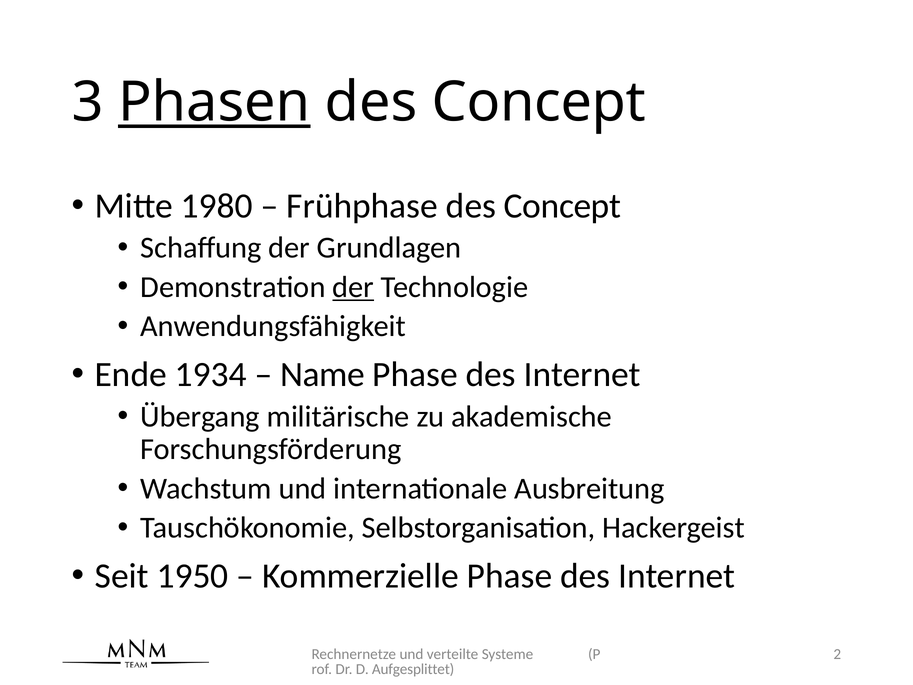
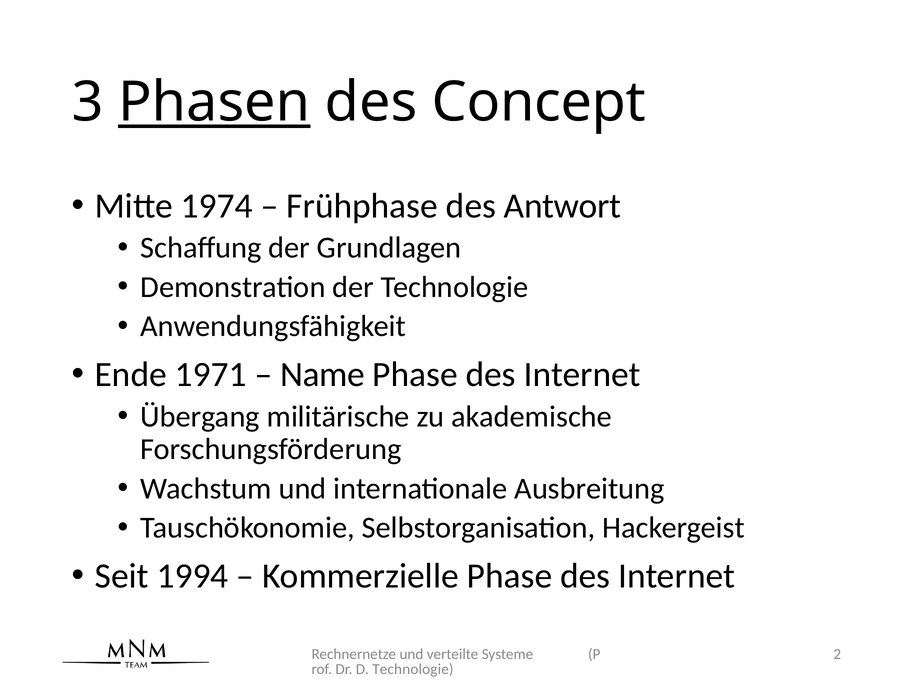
1980: 1980 -> 1974
Frühphase des Concept: Concept -> Antwort
der at (353, 287) underline: present -> none
1934: 1934 -> 1971
1950: 1950 -> 1994
D Aufgesplittet: Aufgesplittet -> Technologie
